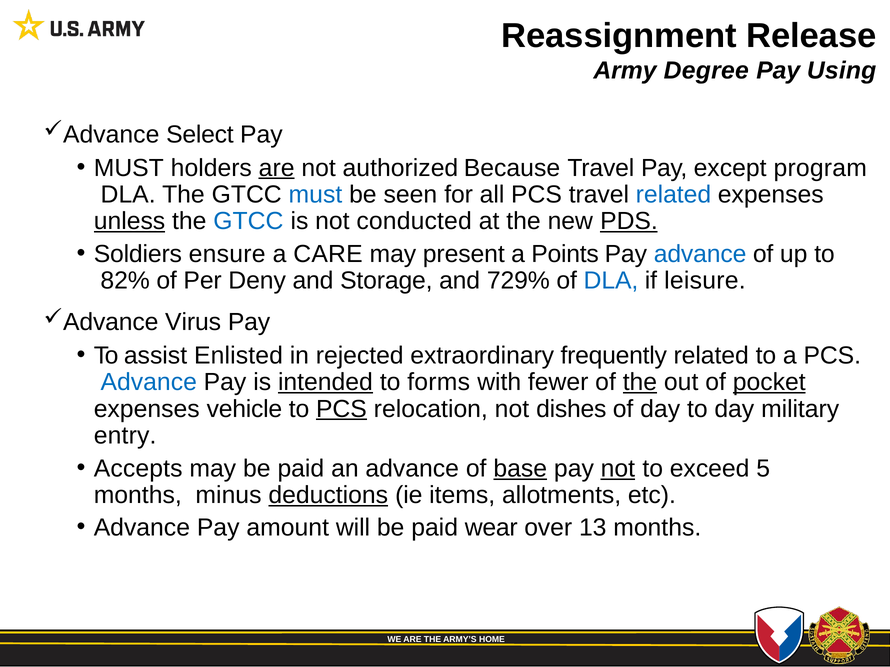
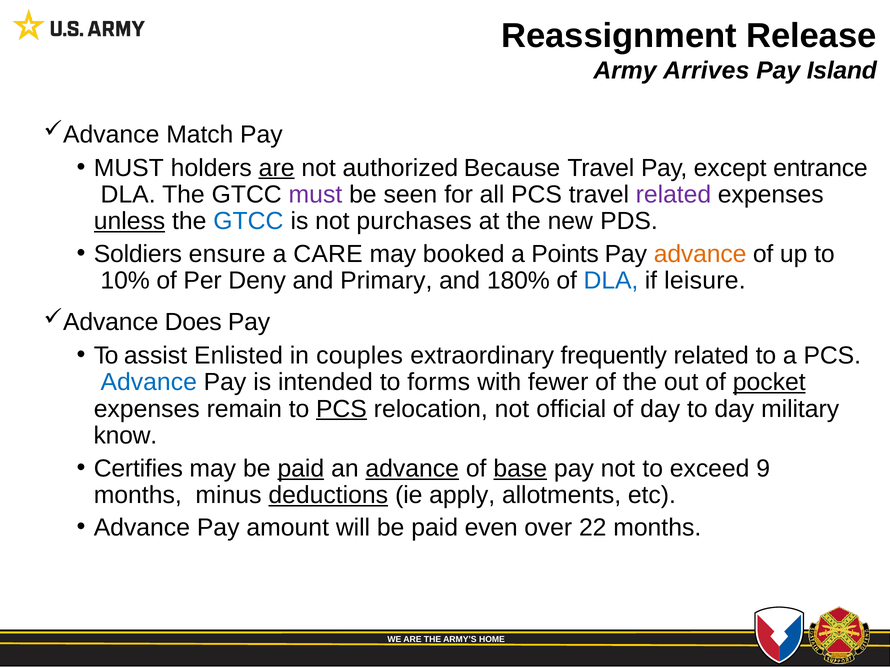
Degree: Degree -> Arrives
Using: Using -> Island
Select: Select -> Match
program: program -> entrance
must at (315, 195) colour: blue -> purple
related at (673, 195) colour: blue -> purple
conducted: conducted -> purchases
PDS underline: present -> none
present: present -> booked
advance at (700, 254) colour: blue -> orange
82%: 82% -> 10%
Storage: Storage -> Primary
729%: 729% -> 180%
Virus: Virus -> Does
rejected: rejected -> couples
intended underline: present -> none
the at (640, 382) underline: present -> none
vehicle: vehicle -> remain
dishes: dishes -> official
entry: entry -> know
Accepts: Accepts -> Certifies
paid at (301, 469) underline: none -> present
advance at (412, 469) underline: none -> present
not at (618, 469) underline: present -> none
5: 5 -> 9
items: items -> apply
wear: wear -> even
13: 13 -> 22
